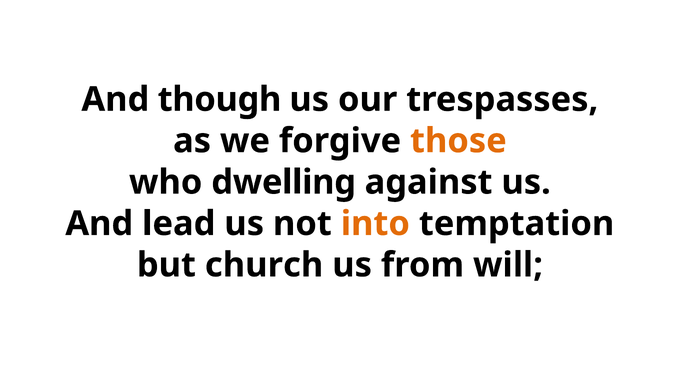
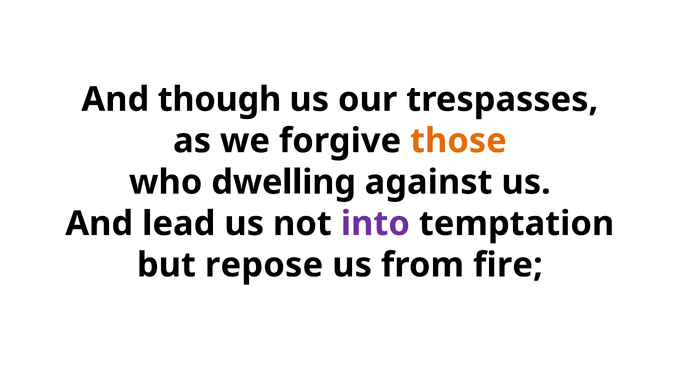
into colour: orange -> purple
church: church -> repose
will: will -> fire
